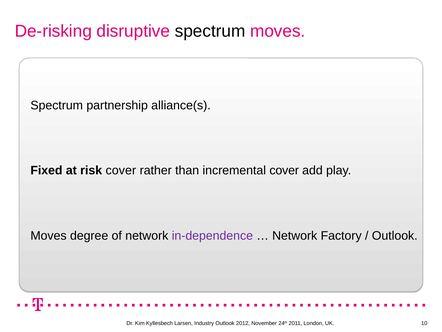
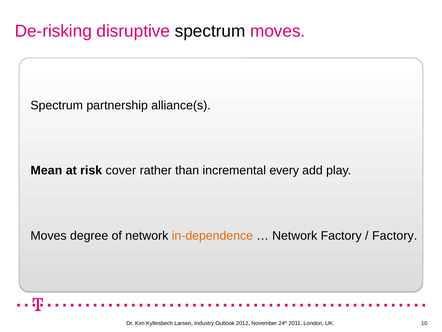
Fixed: Fixed -> Mean
incremental cover: cover -> every
in-dependence colour: purple -> orange
Outlook at (395, 235): Outlook -> Factory
